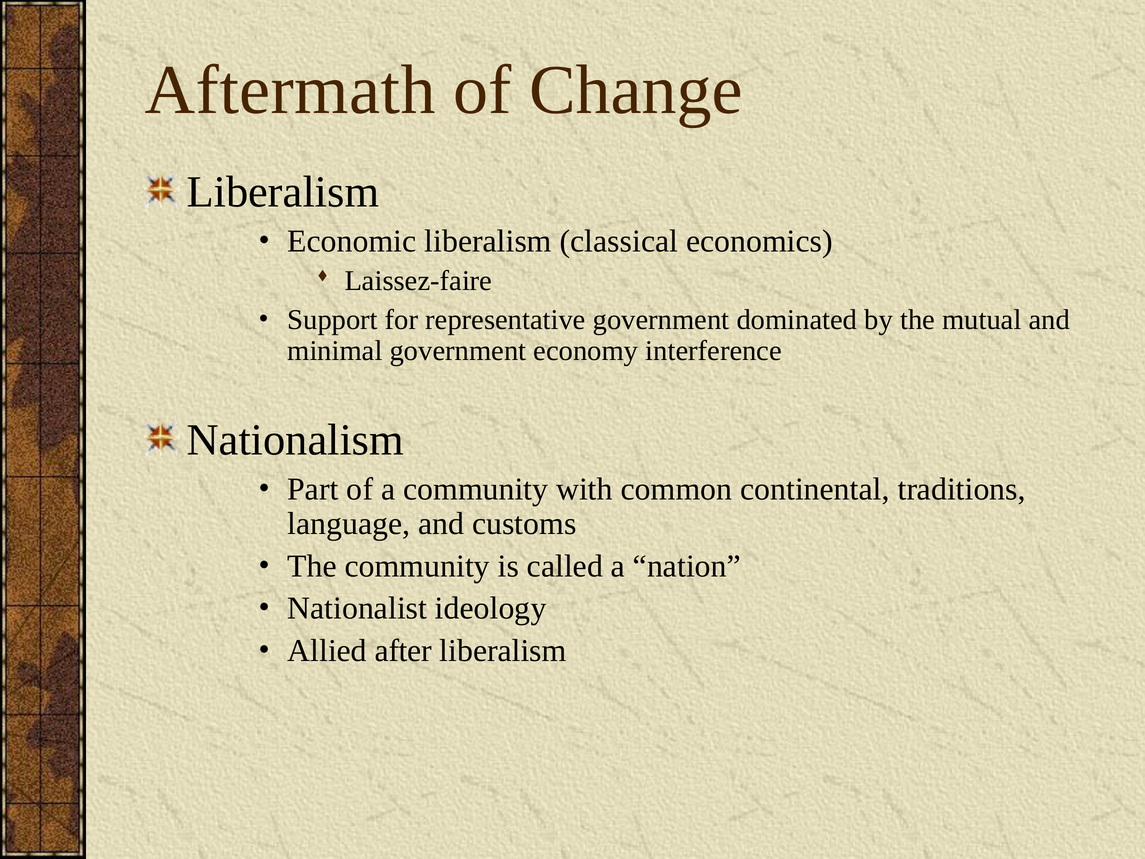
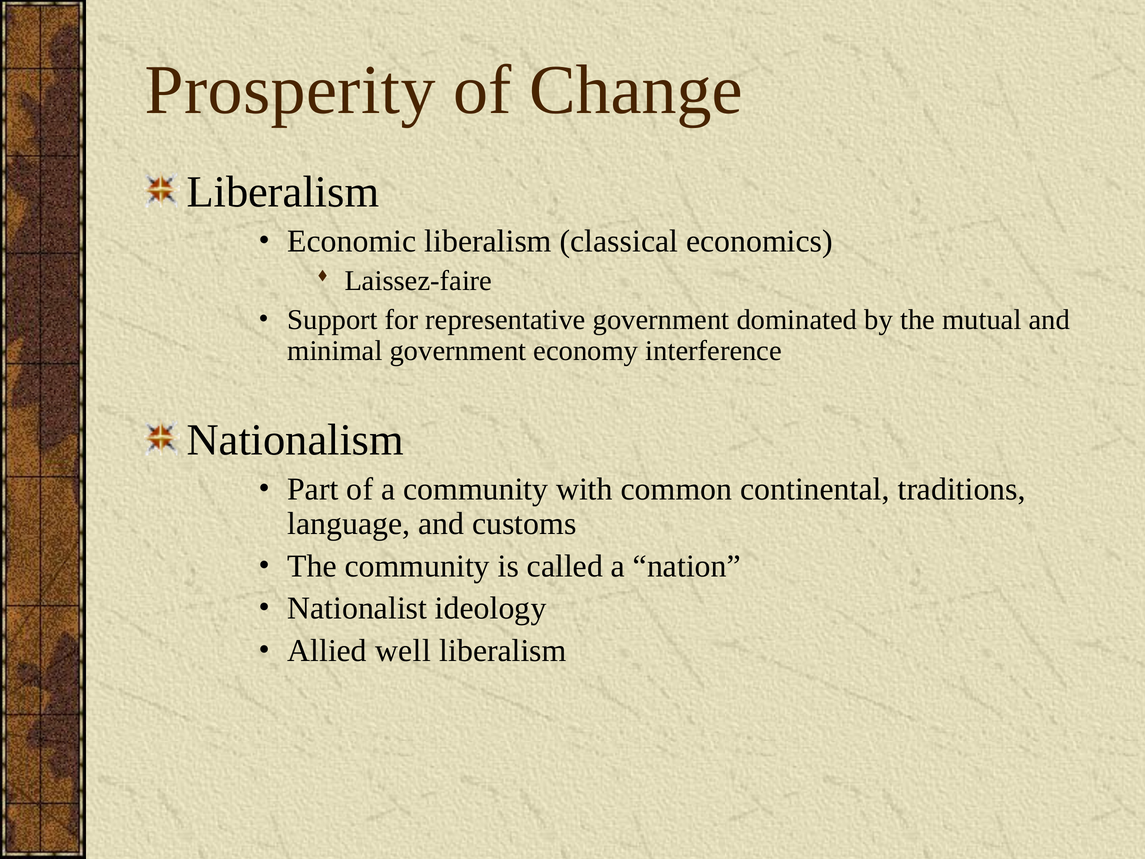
Aftermath: Aftermath -> Prosperity
after: after -> well
